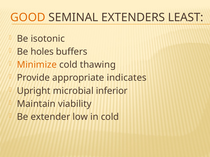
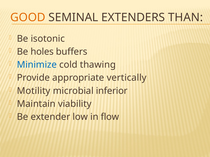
LEAST: LEAST -> THAN
Minimize colour: orange -> blue
indicates: indicates -> vertically
Upright: Upright -> Motility
in cold: cold -> flow
